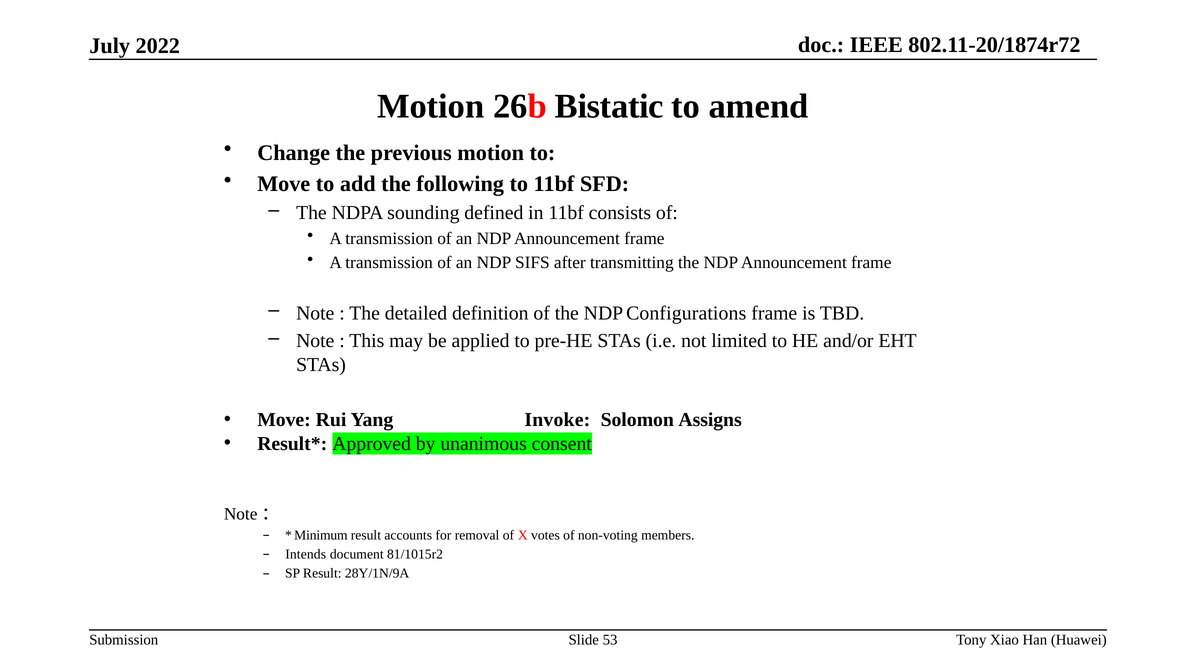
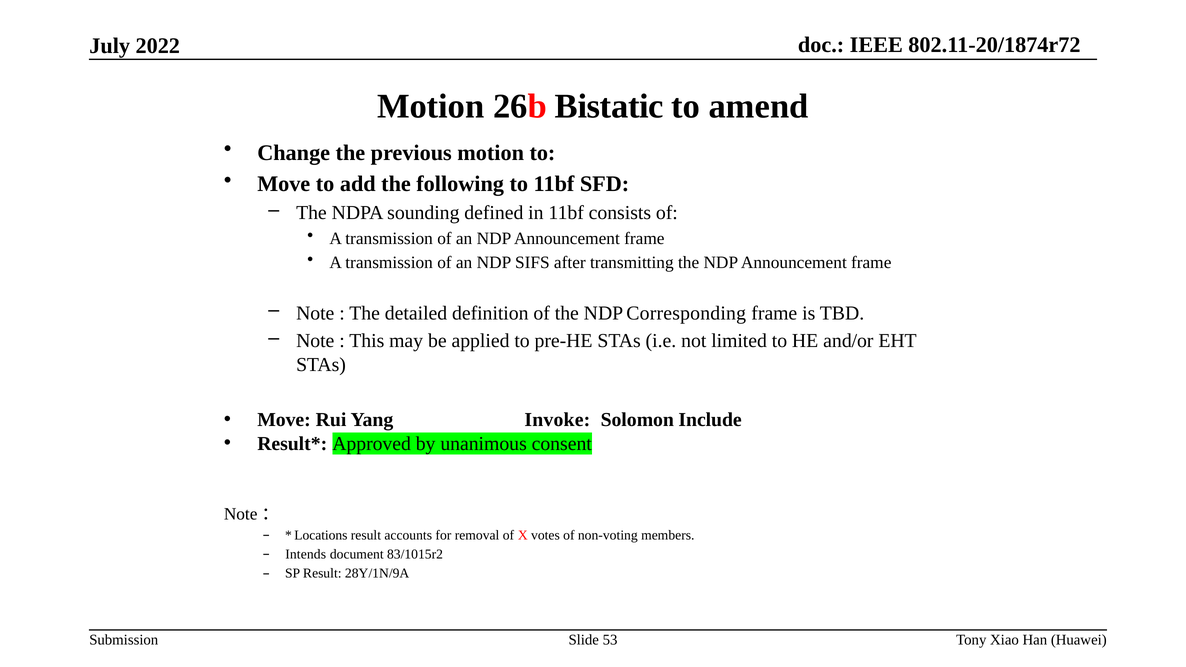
Configurations: Configurations -> Corresponding
Assigns: Assigns -> Include
Minimum: Minimum -> Locations
81/1015r2: 81/1015r2 -> 83/1015r2
